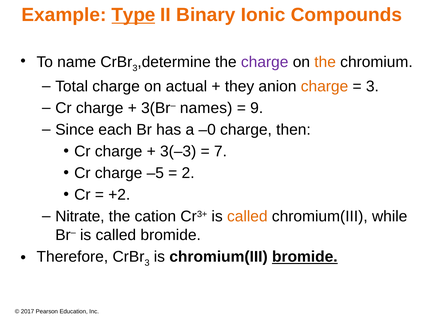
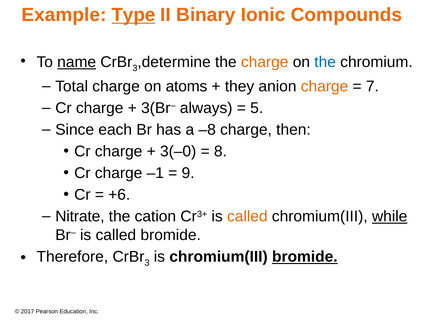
name underline: none -> present
charge at (265, 62) colour: purple -> orange
the at (325, 62) colour: orange -> blue
actual: actual -> atoms
3 at (372, 87): 3 -> 7
names: names -> always
9: 9 -> 5
–0: –0 -> –8
3(–3: 3(–3 -> 3(–0
7: 7 -> 8
–5: –5 -> –1
2: 2 -> 9
+2: +2 -> +6
while underline: none -> present
